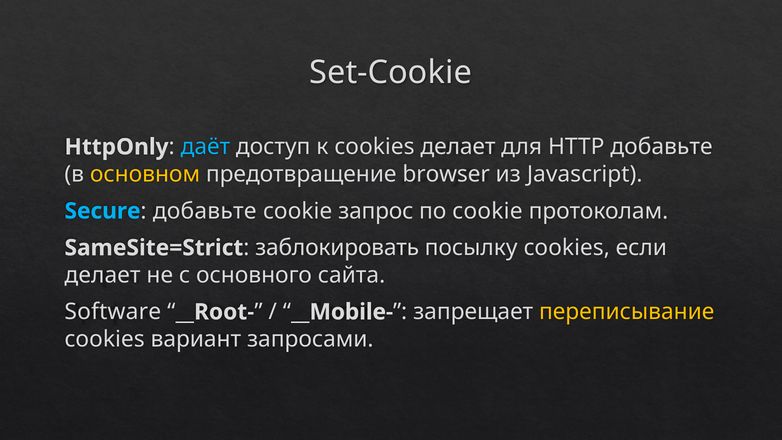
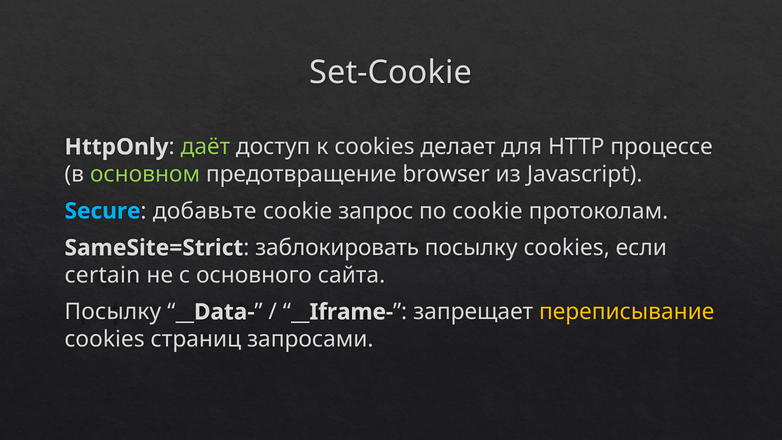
даёт colour: light blue -> light green
HTTP добавьте: добавьте -> процессе
основном colour: yellow -> light green
делает at (102, 275): делает -> certain
Software at (113, 312): Software -> Посылку
__Root-: __Root- -> __Data-
__Mobile-: __Mobile- -> __Iframe-
вариант: вариант -> страниц
